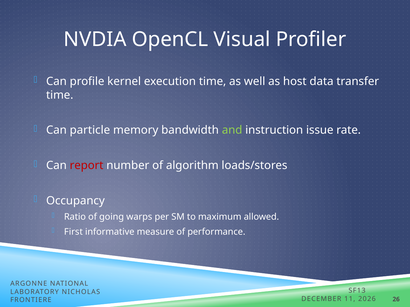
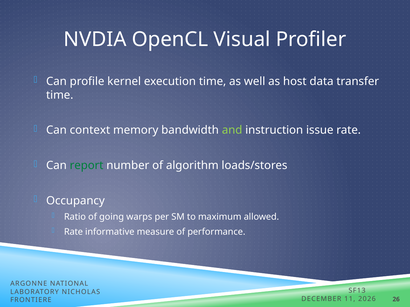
particle: particle -> context
report colour: red -> green
First at (73, 232): First -> Rate
